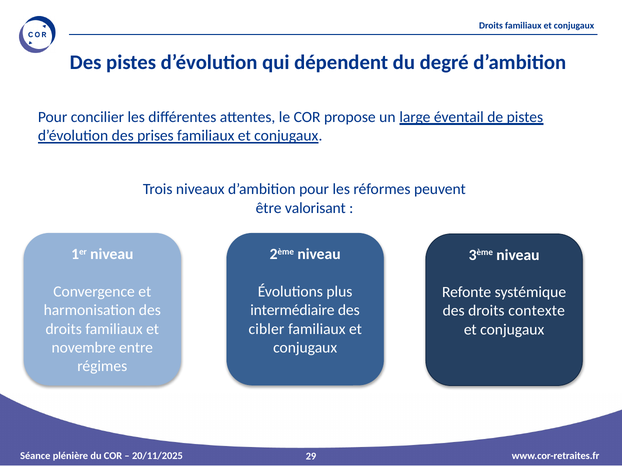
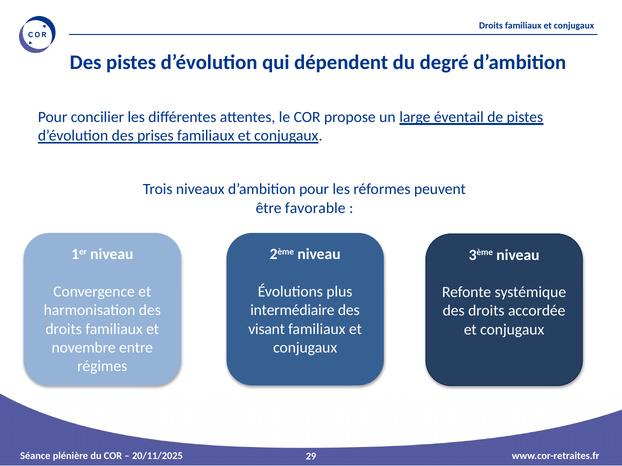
valorisant: valorisant -> favorable
contexte: contexte -> accordée
cibler: cibler -> visant
